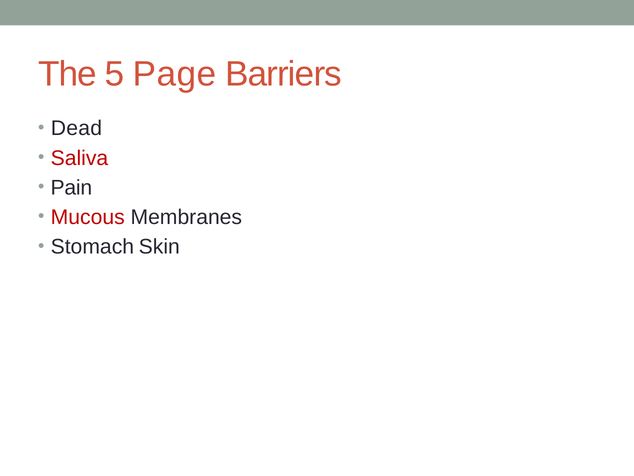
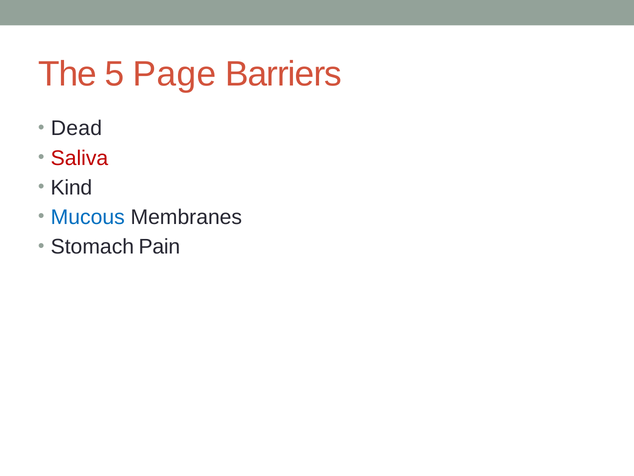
Pain: Pain -> Kind
Mucous colour: red -> blue
Skin: Skin -> Pain
